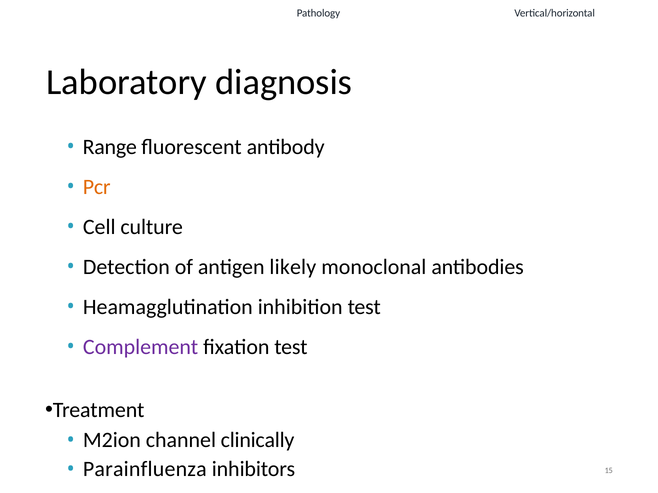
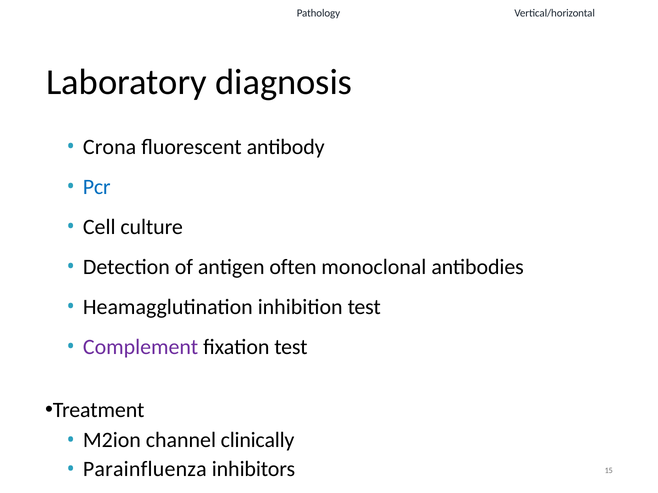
Range: Range -> Crona
Pcr colour: orange -> blue
likely: likely -> often
